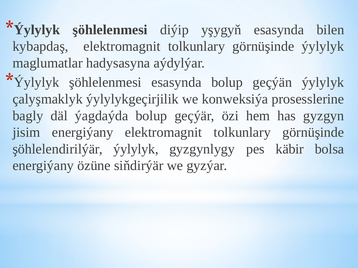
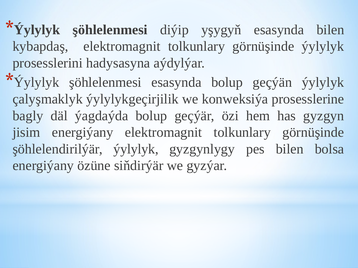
maglumatlar: maglumatlar -> prosesslerini
pes käbir: käbir -> bilen
